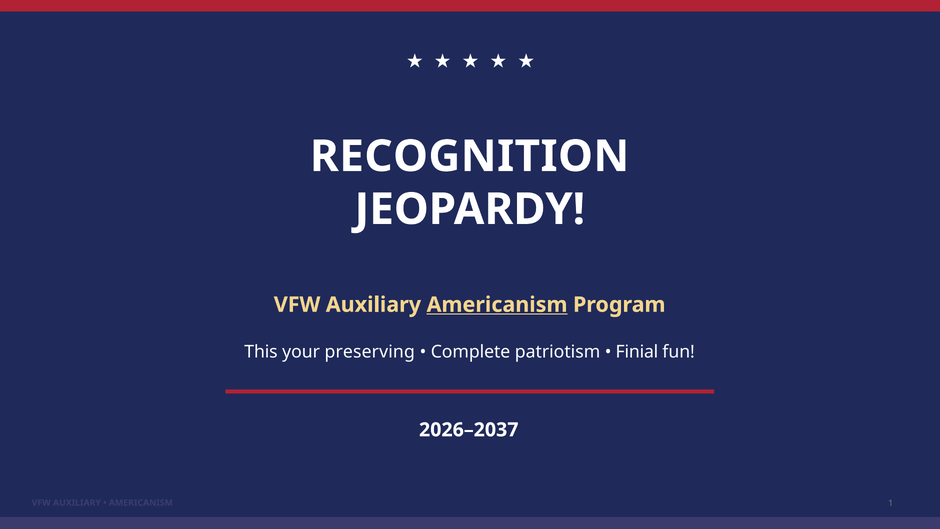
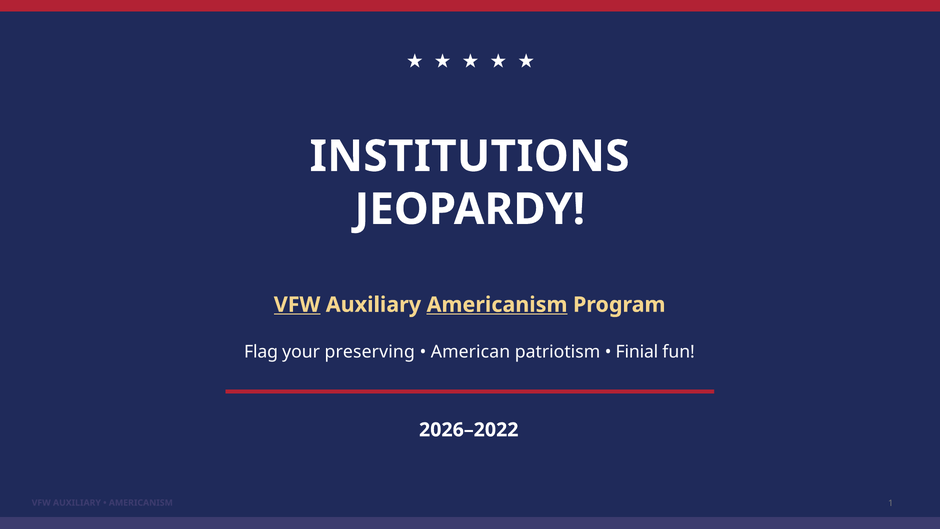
RECOGNITION: RECOGNITION -> INSTITUTIONS
VFW at (297, 305) underline: none -> present
This: This -> Flag
Complete: Complete -> American
2026–2037: 2026–2037 -> 2026–2022
